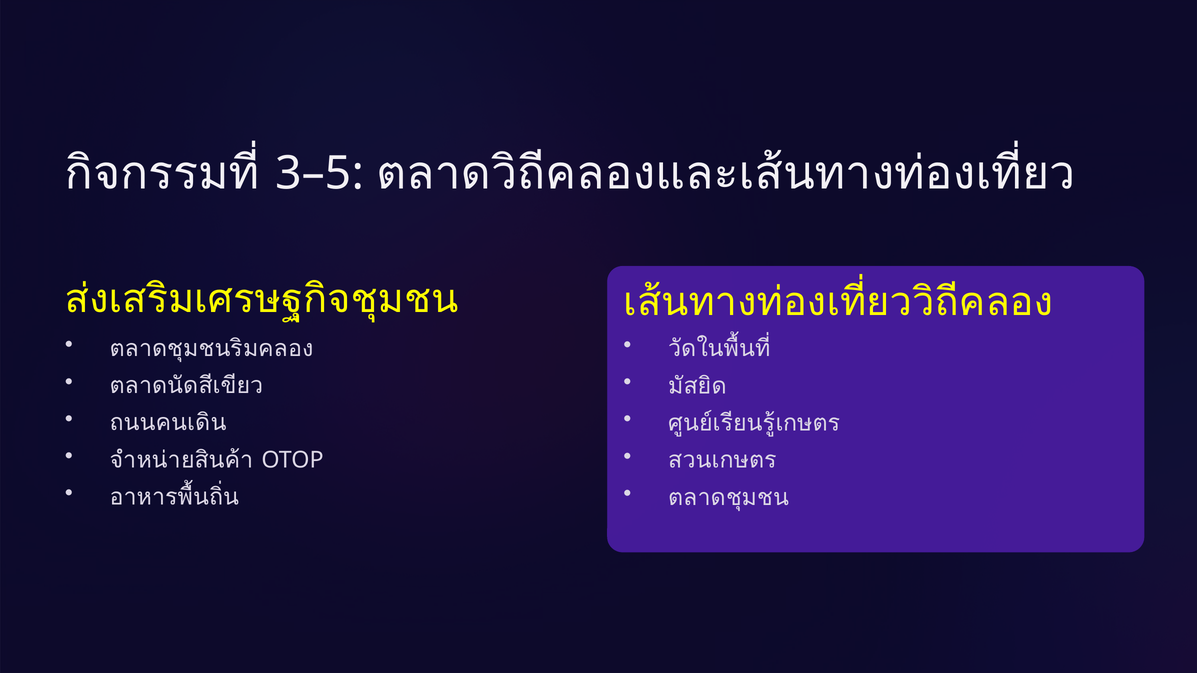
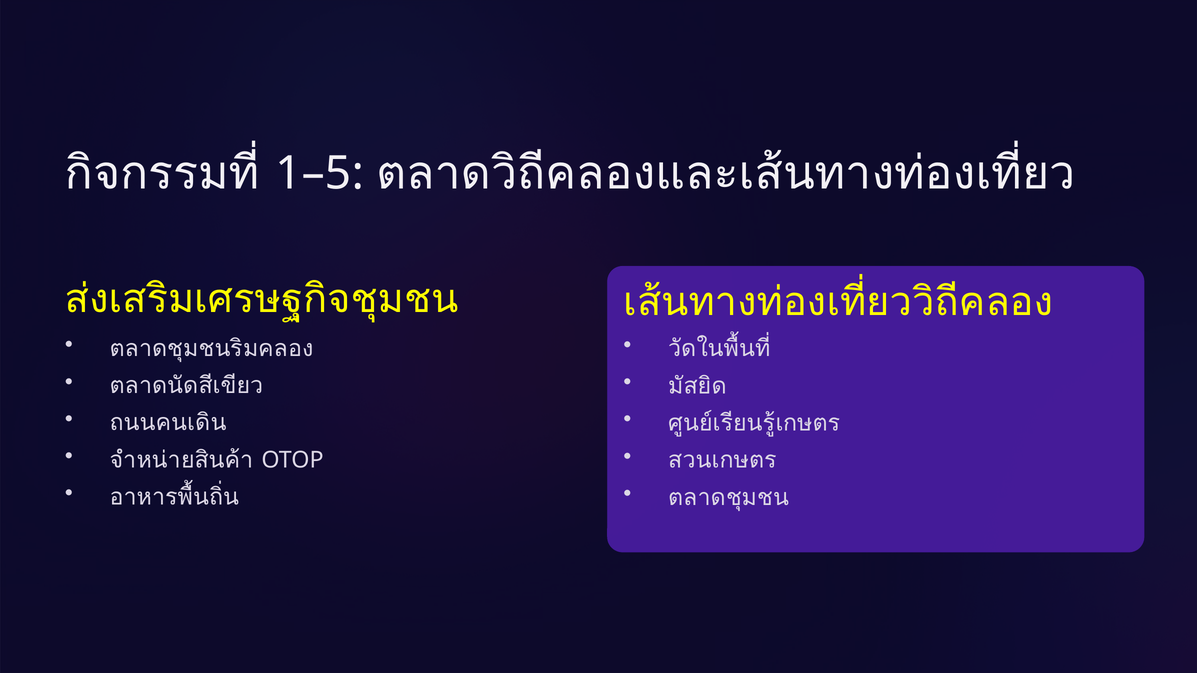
3–5: 3–5 -> 1–5
